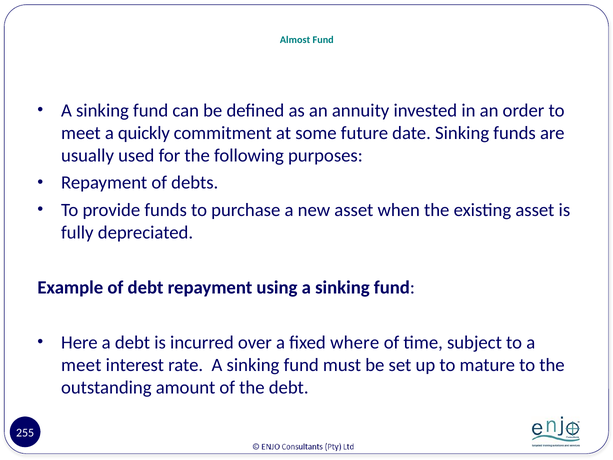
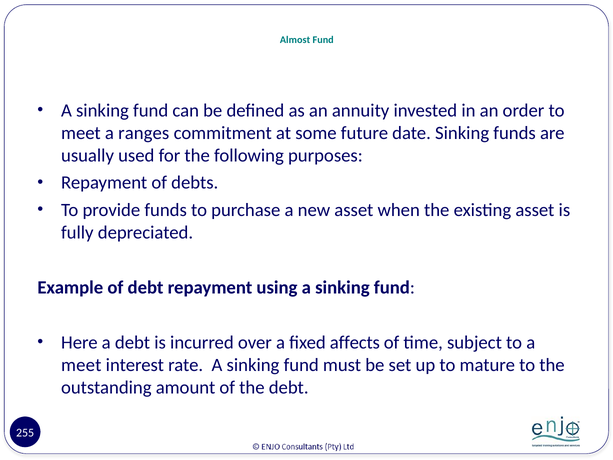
quickly: quickly -> ranges
where: where -> affects
